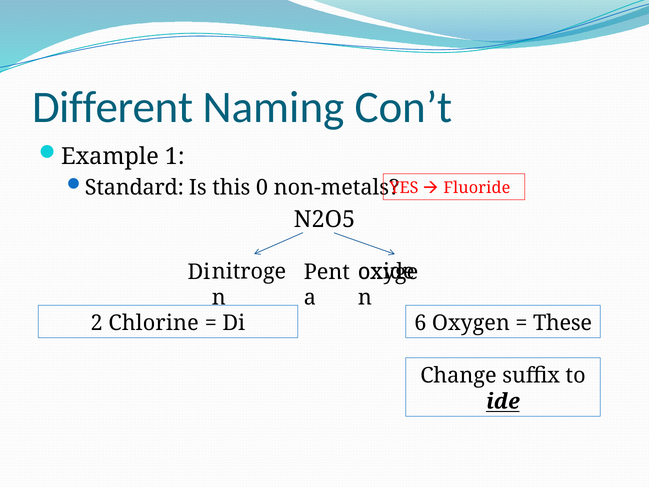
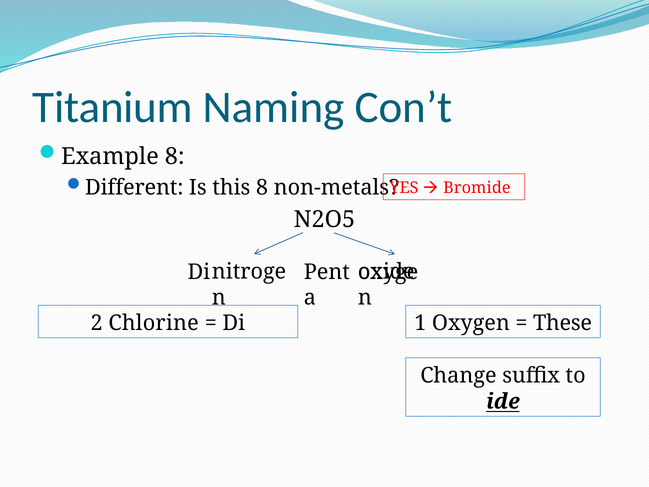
Different: Different -> Titanium
Example 1: 1 -> 8
Standard: Standard -> Different
this 0: 0 -> 8
Fluoride: Fluoride -> Bromide
6: 6 -> 1
